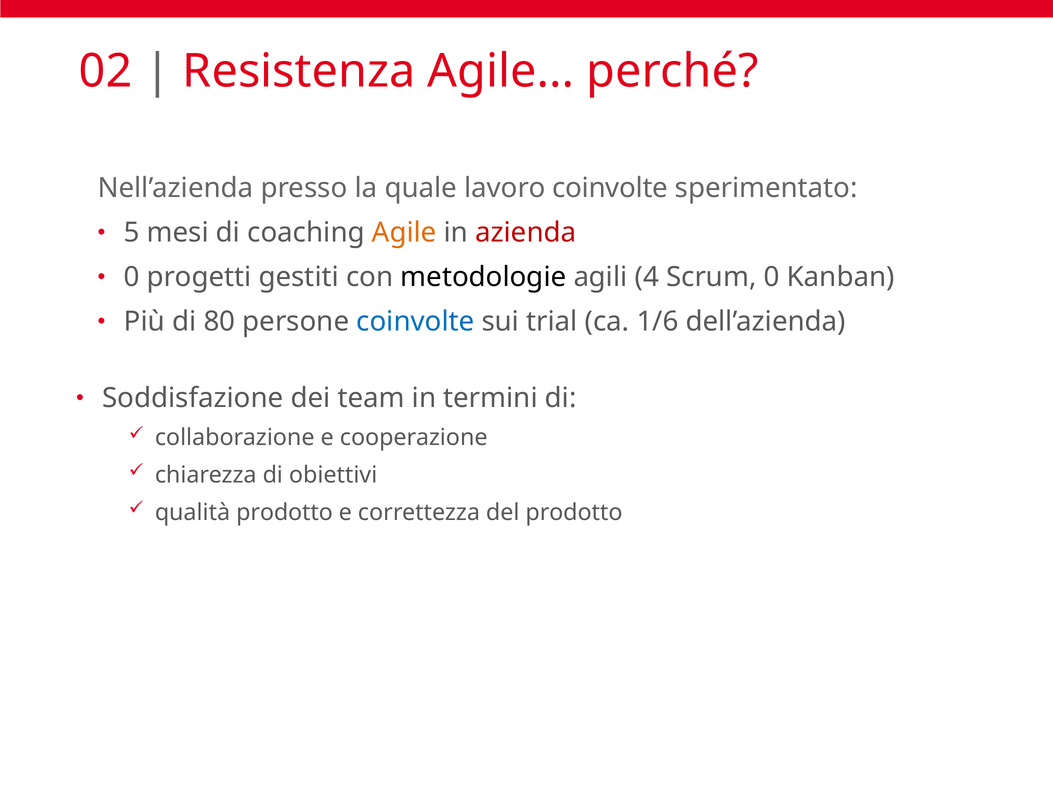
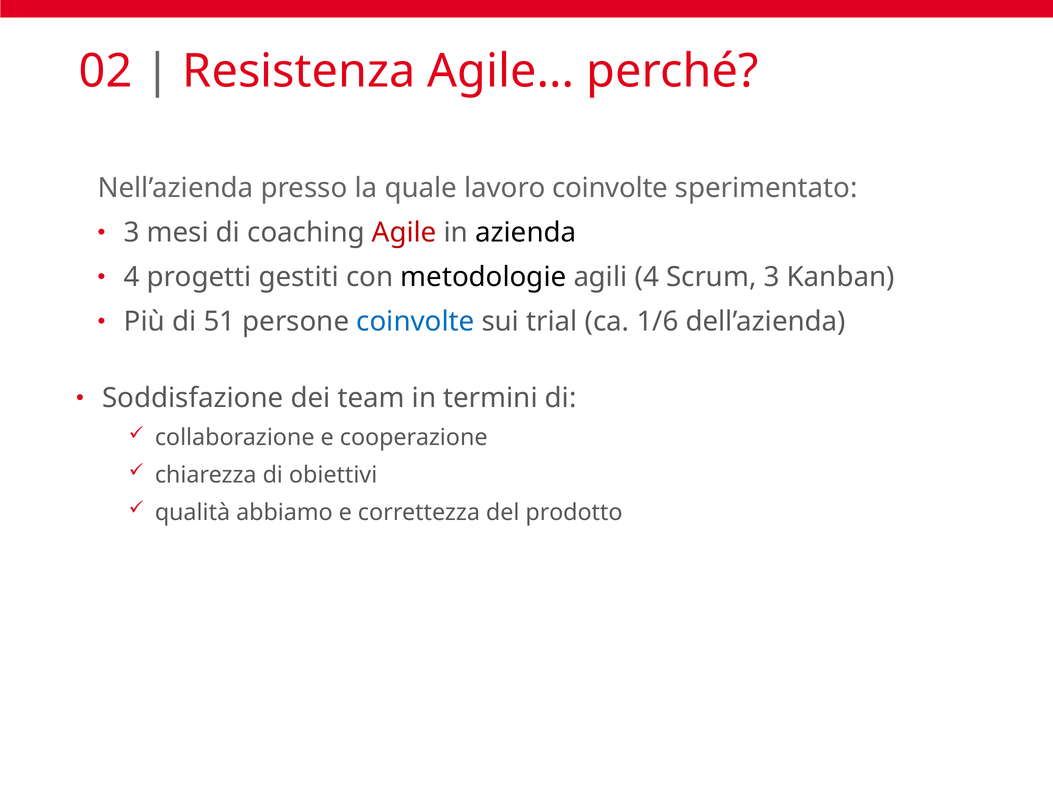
5 at (132, 232): 5 -> 3
Agile at (404, 232) colour: orange -> red
azienda colour: red -> black
0 at (132, 277): 0 -> 4
Scrum 0: 0 -> 3
80: 80 -> 51
qualità prodotto: prodotto -> abbiamo
